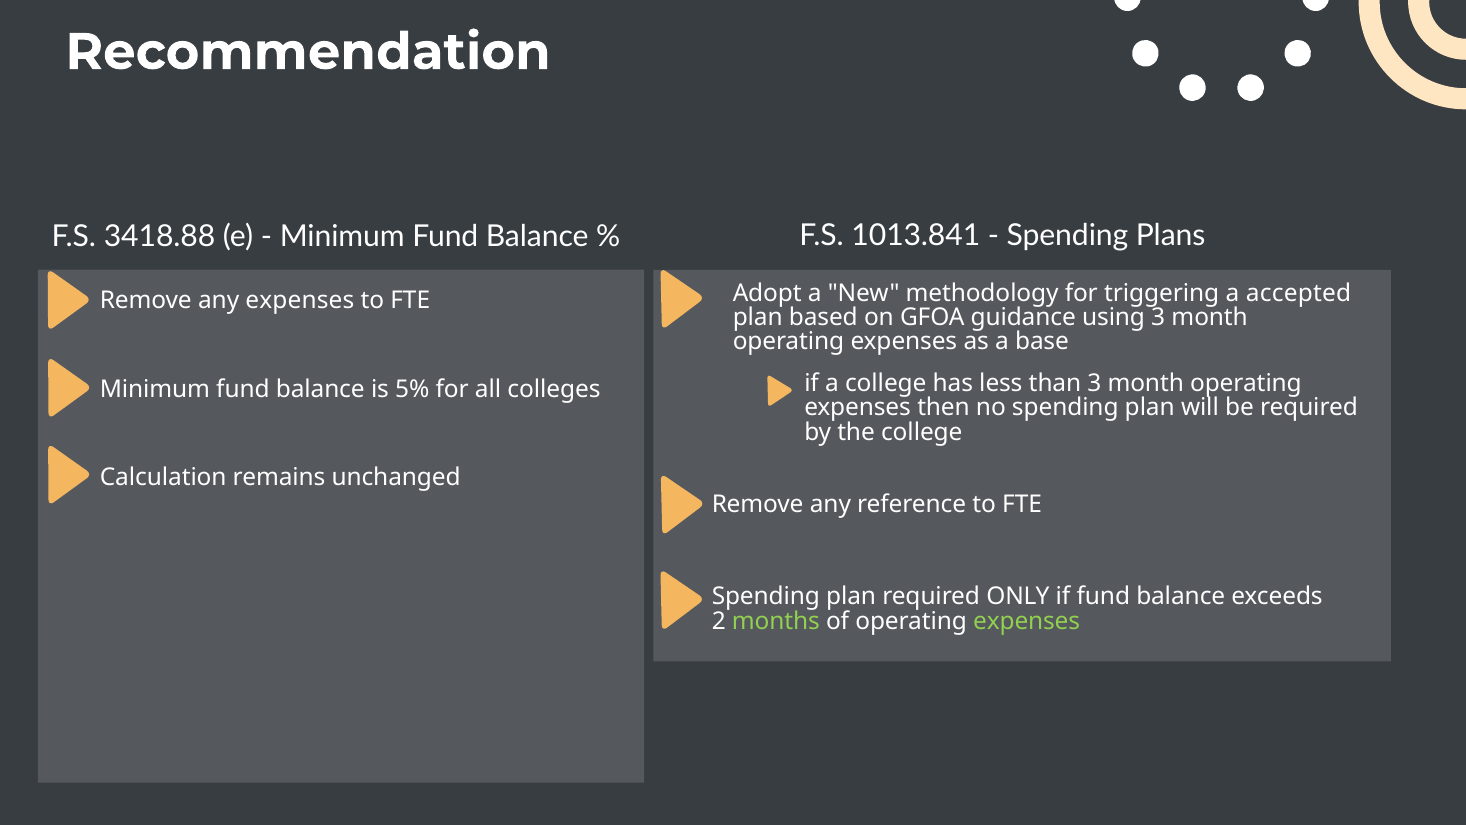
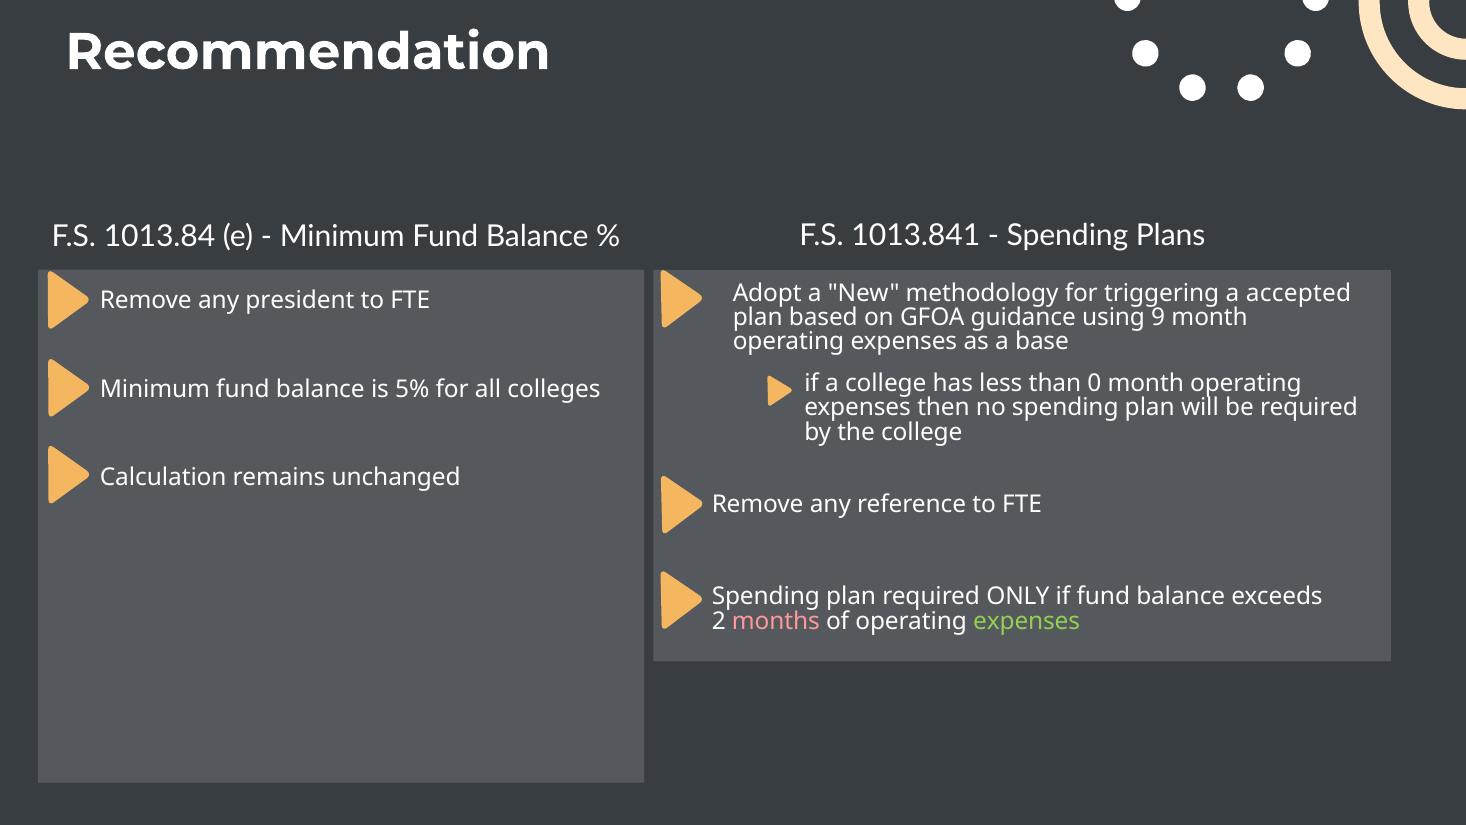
3418.88: 3418.88 -> 1013.84
any expenses: expenses -> president
using 3: 3 -> 9
than 3: 3 -> 0
months colour: light green -> pink
